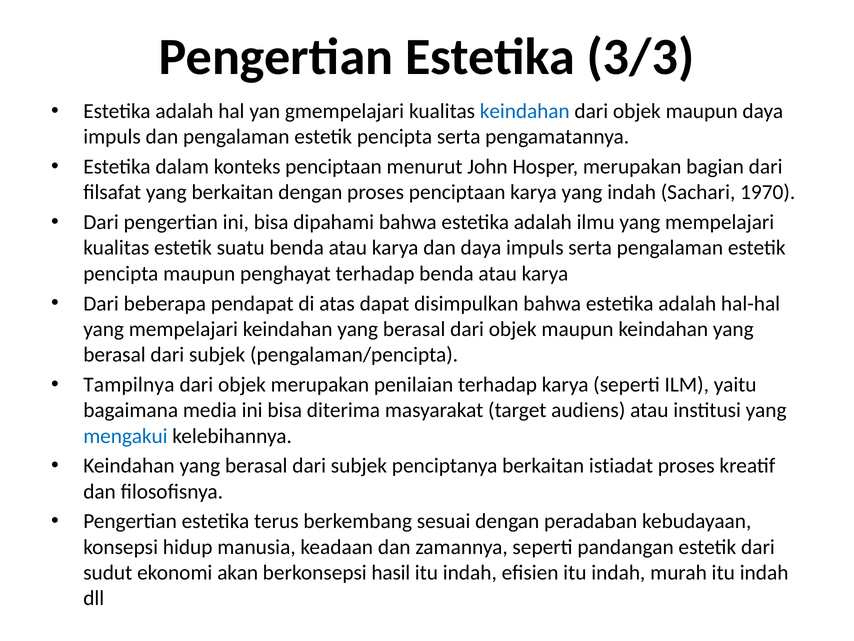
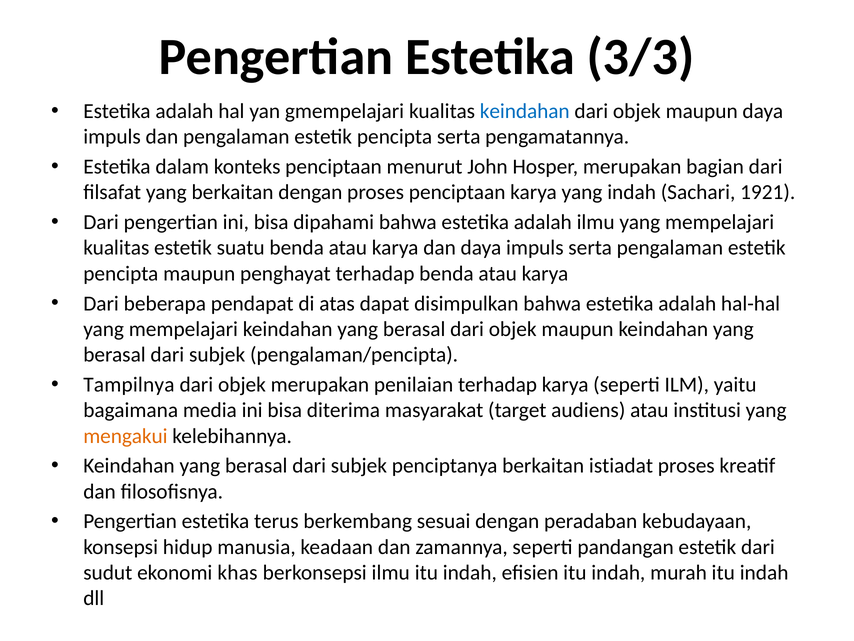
1970: 1970 -> 1921
mengakui colour: blue -> orange
akan: akan -> khas
berkonsepsi hasil: hasil -> ilmu
